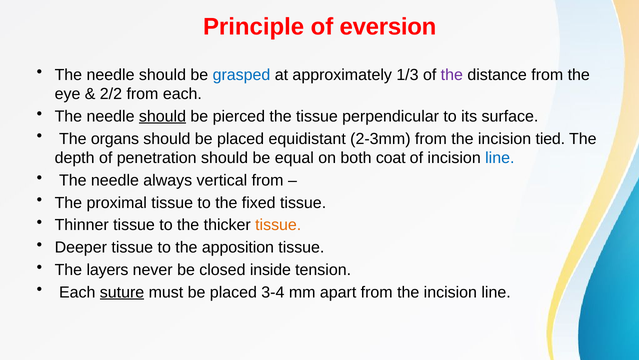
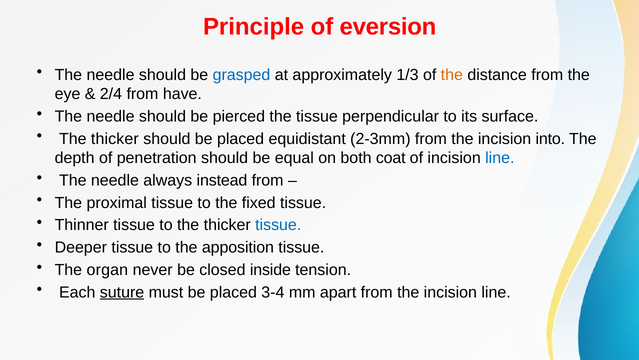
the at (452, 75) colour: purple -> orange
2/2: 2/2 -> 2/4
from each: each -> have
should at (162, 116) underline: present -> none
organs at (115, 139): organs -> thicker
tied: tied -> into
vertical: vertical -> instead
tissue at (278, 225) colour: orange -> blue
layers: layers -> organ
